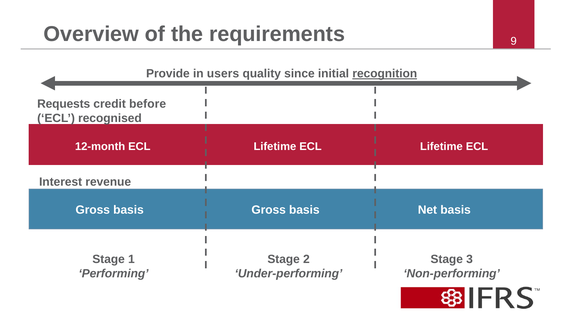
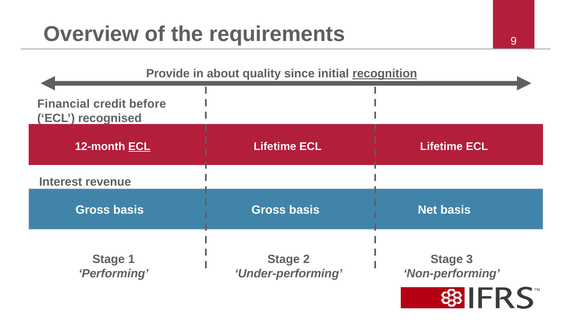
users: users -> about
Requests: Requests -> Financial
ECL at (139, 146) underline: none -> present
